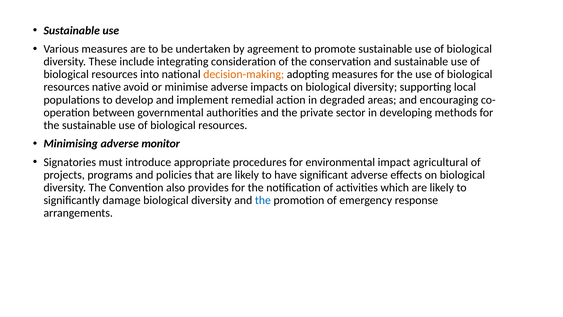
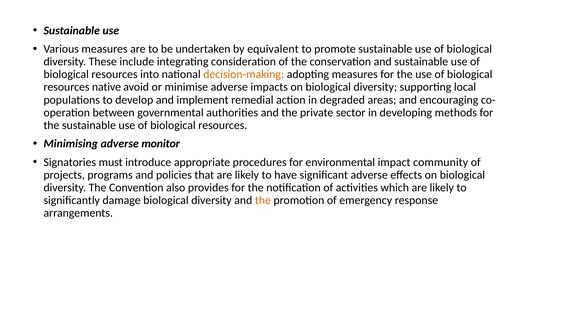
agreement: agreement -> equivalent
agricultural: agricultural -> community
the at (263, 200) colour: blue -> orange
